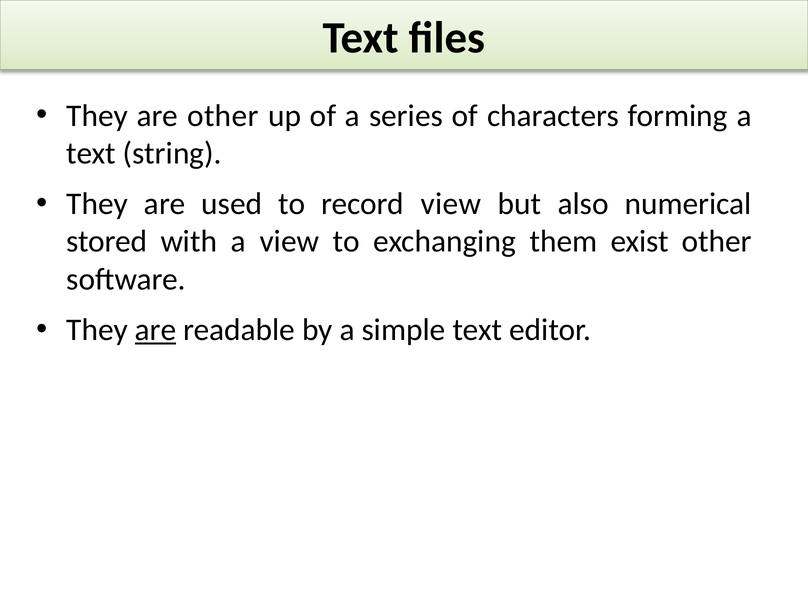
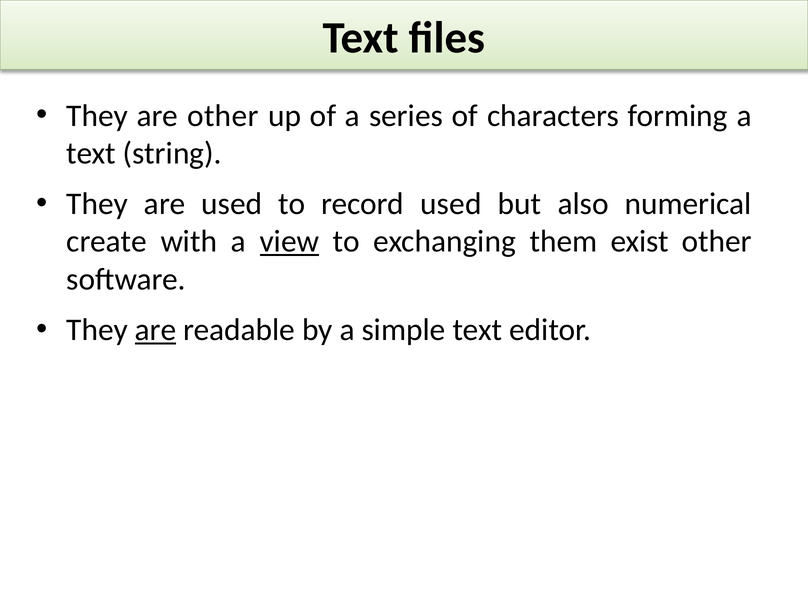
record view: view -> used
stored: stored -> create
view at (289, 242) underline: none -> present
